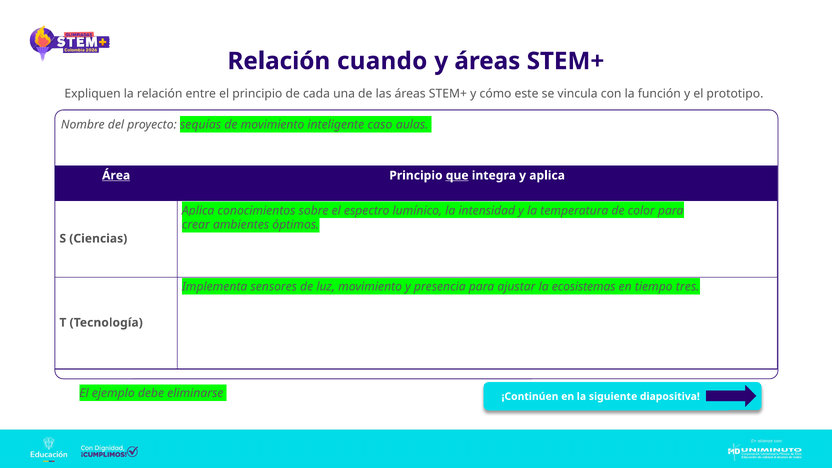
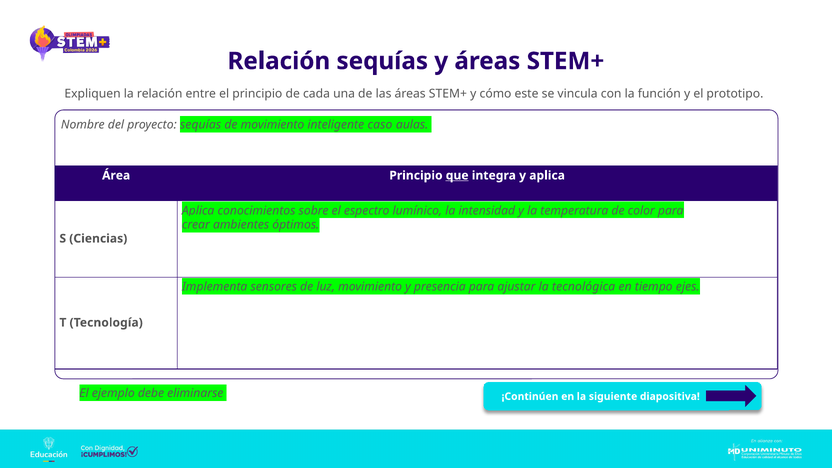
Relación cuando: cuando -> sequías
Área underline: present -> none
ecosistemas: ecosistemas -> tecnológica
tres: tres -> ejes
